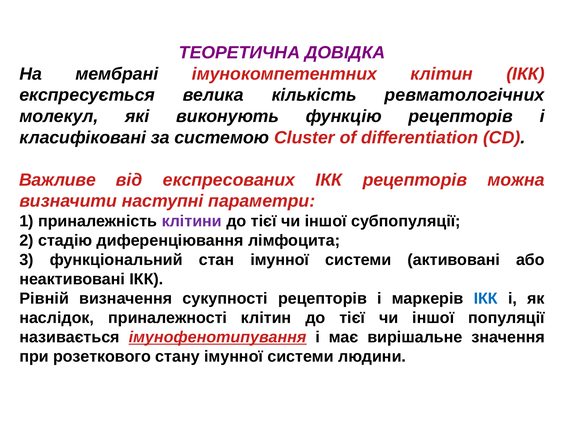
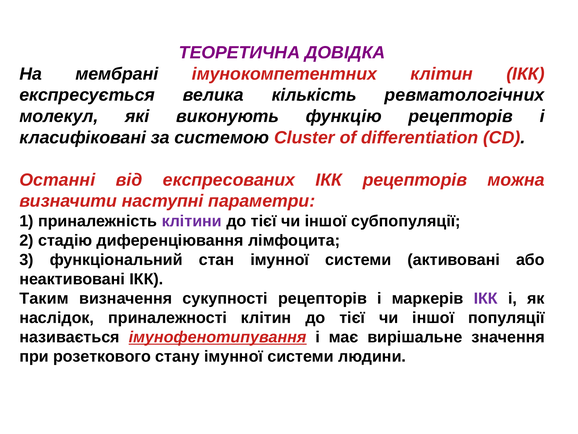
Важливе: Важливе -> Останні
Рівній: Рівній -> Таким
ІКК at (486, 298) colour: blue -> purple
